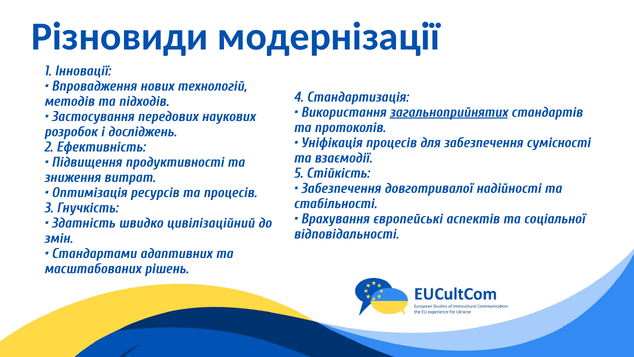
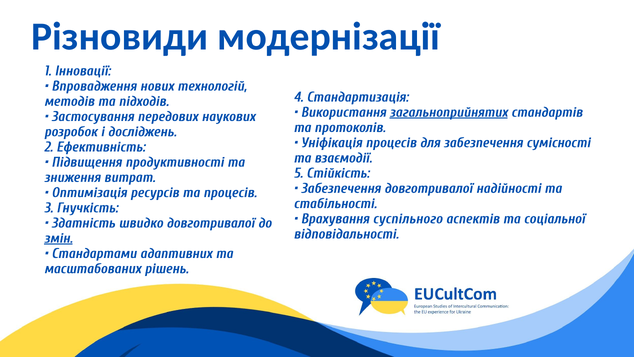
європейські: європейські -> суспільного
швидко цивілізаційний: цивілізаційний -> довготривалої
змін underline: none -> present
